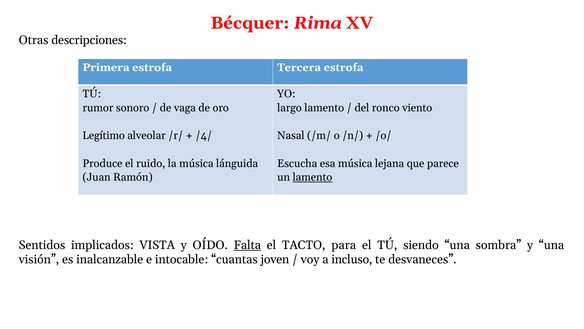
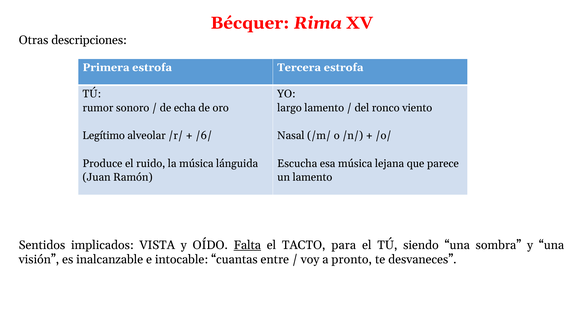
vaga: vaga -> echa
/4/: /4/ -> /6/
lamento at (312, 177) underline: present -> none
joven: joven -> entre
incluso: incluso -> pronto
